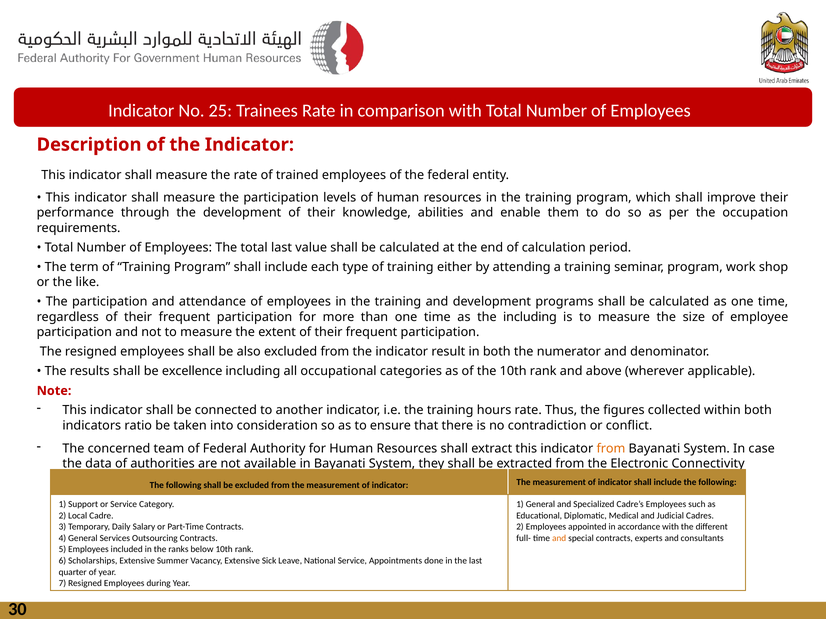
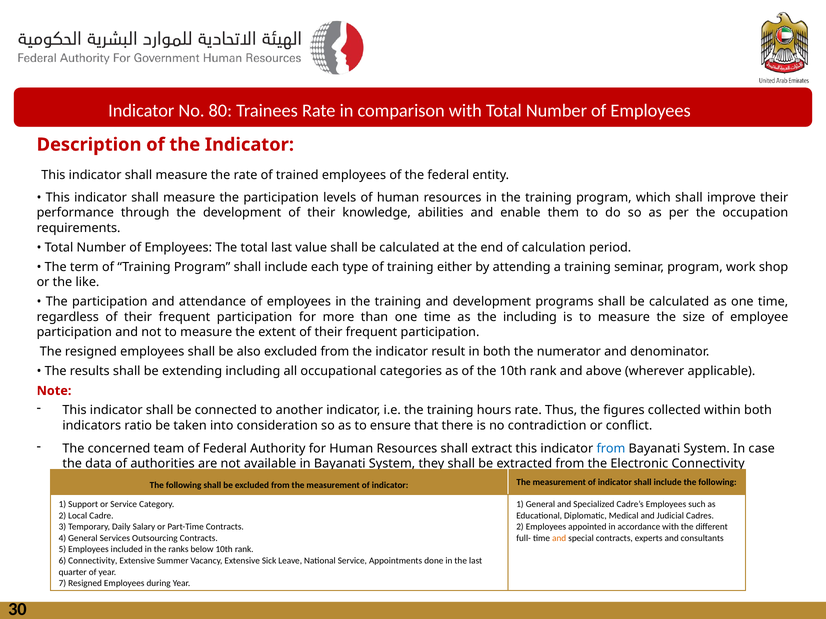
25: 25 -> 80
excellence: excellence -> extending
from at (611, 449) colour: orange -> blue
6 Scholarships: Scholarships -> Connectivity
